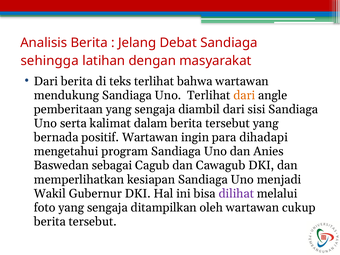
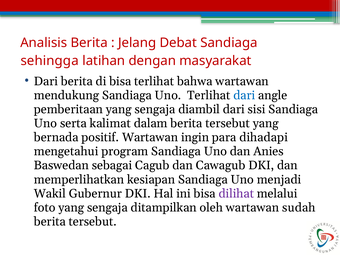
di teks: teks -> bisa
dari at (244, 95) colour: orange -> blue
cukup: cukup -> sudah
